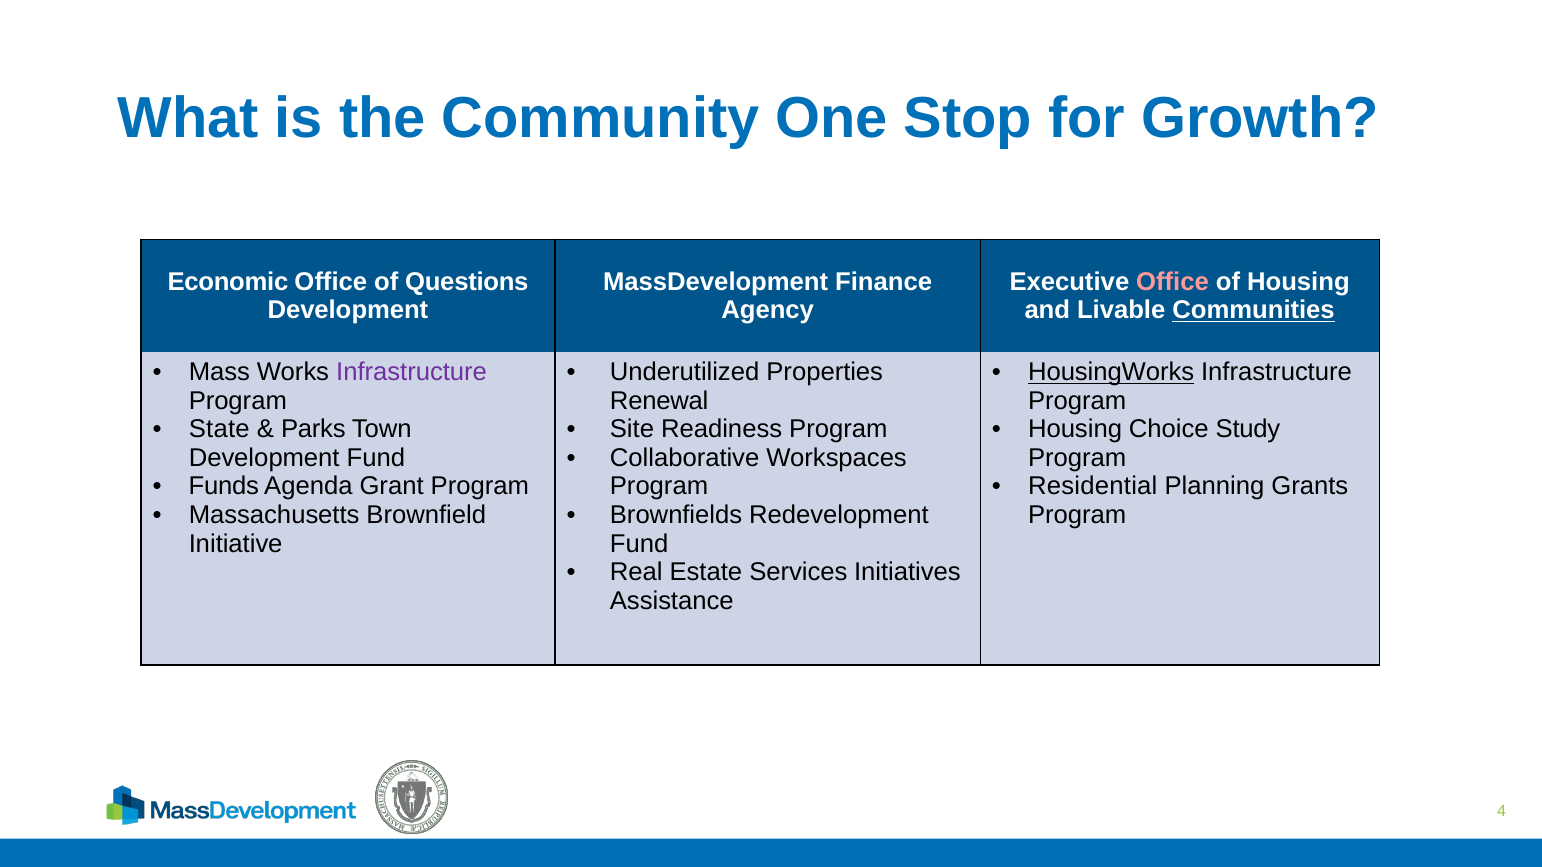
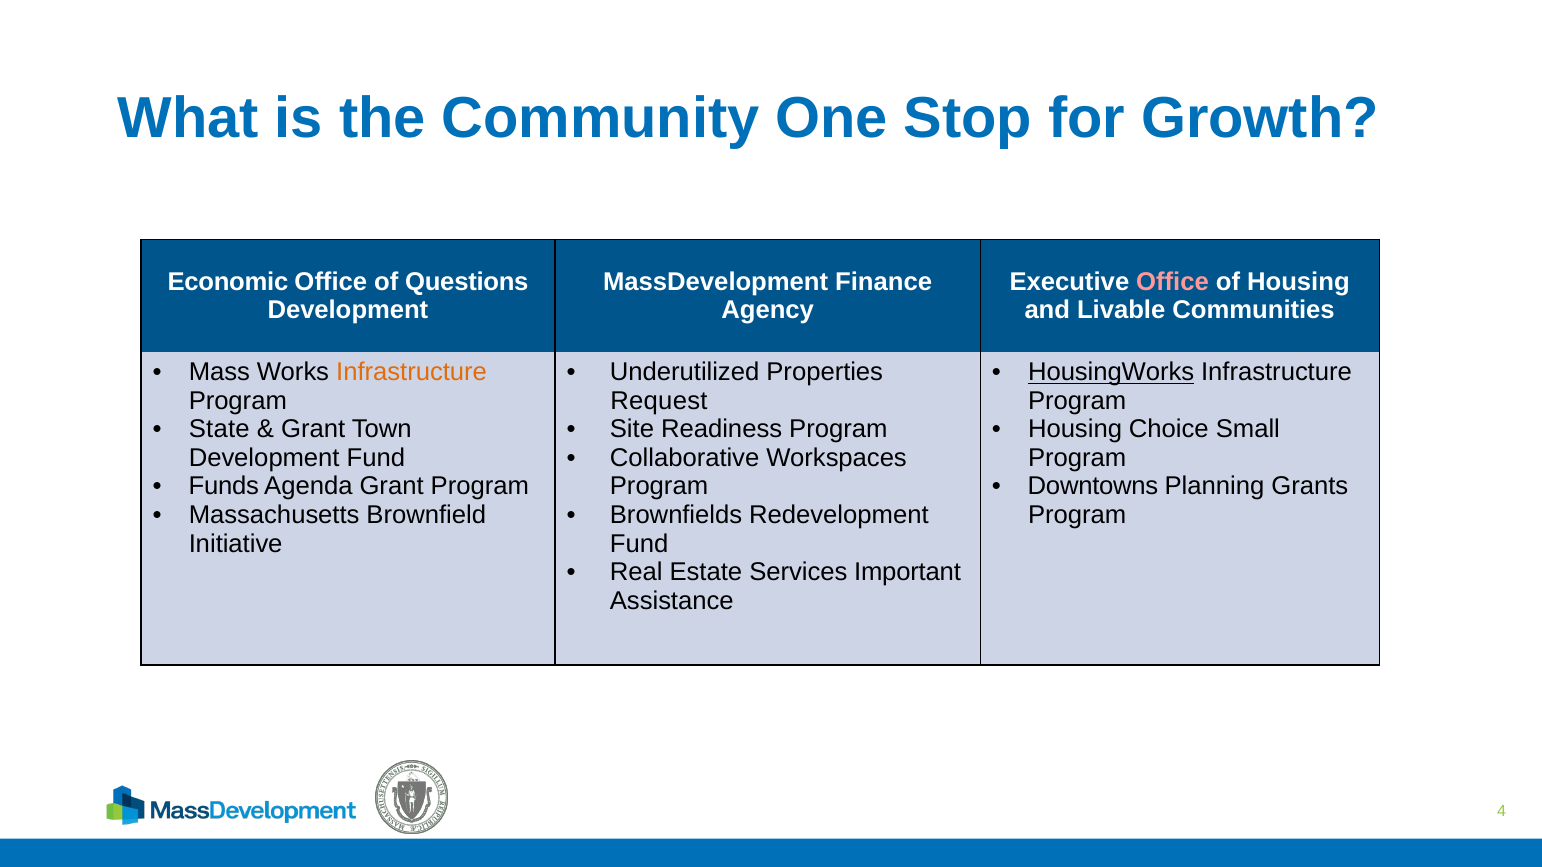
Communities underline: present -> none
Infrastructure at (412, 373) colour: purple -> orange
Renewal: Renewal -> Request
Parks at (313, 430): Parks -> Grant
Study: Study -> Small
Residential: Residential -> Downtowns
Initiatives: Initiatives -> Important
